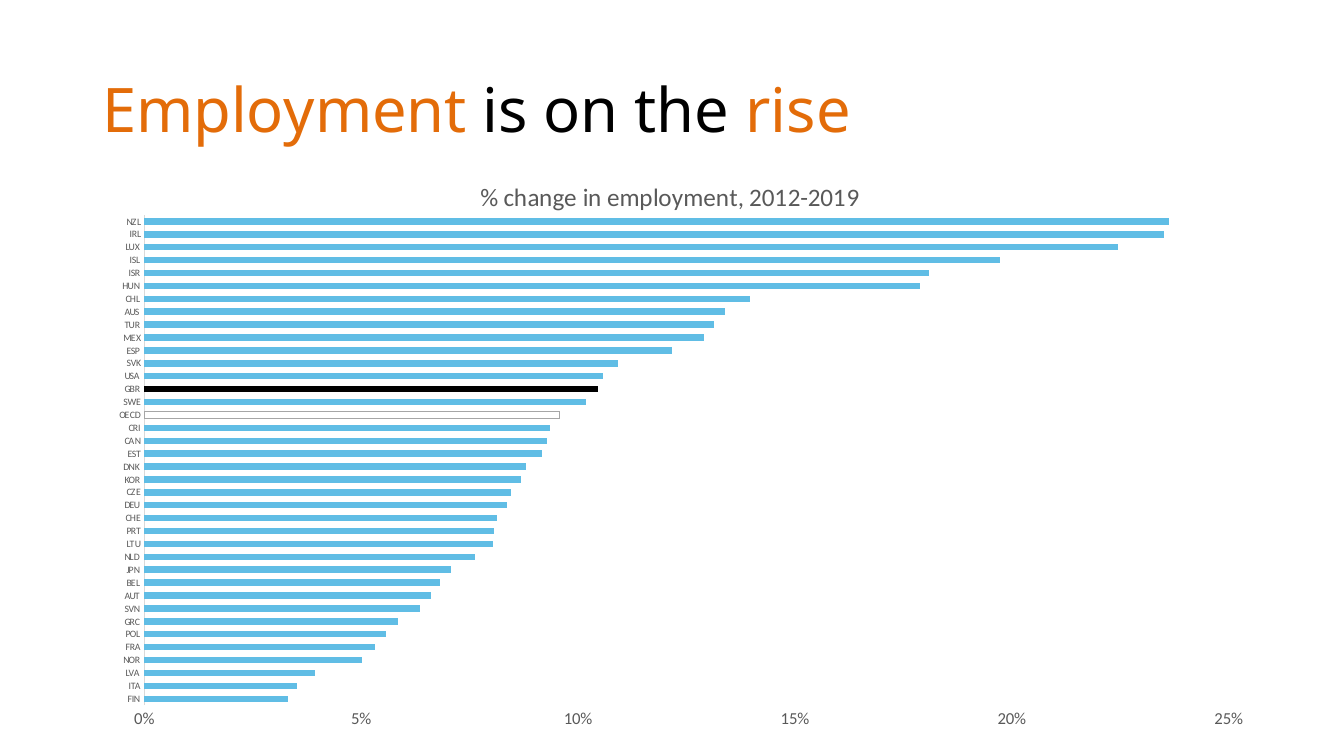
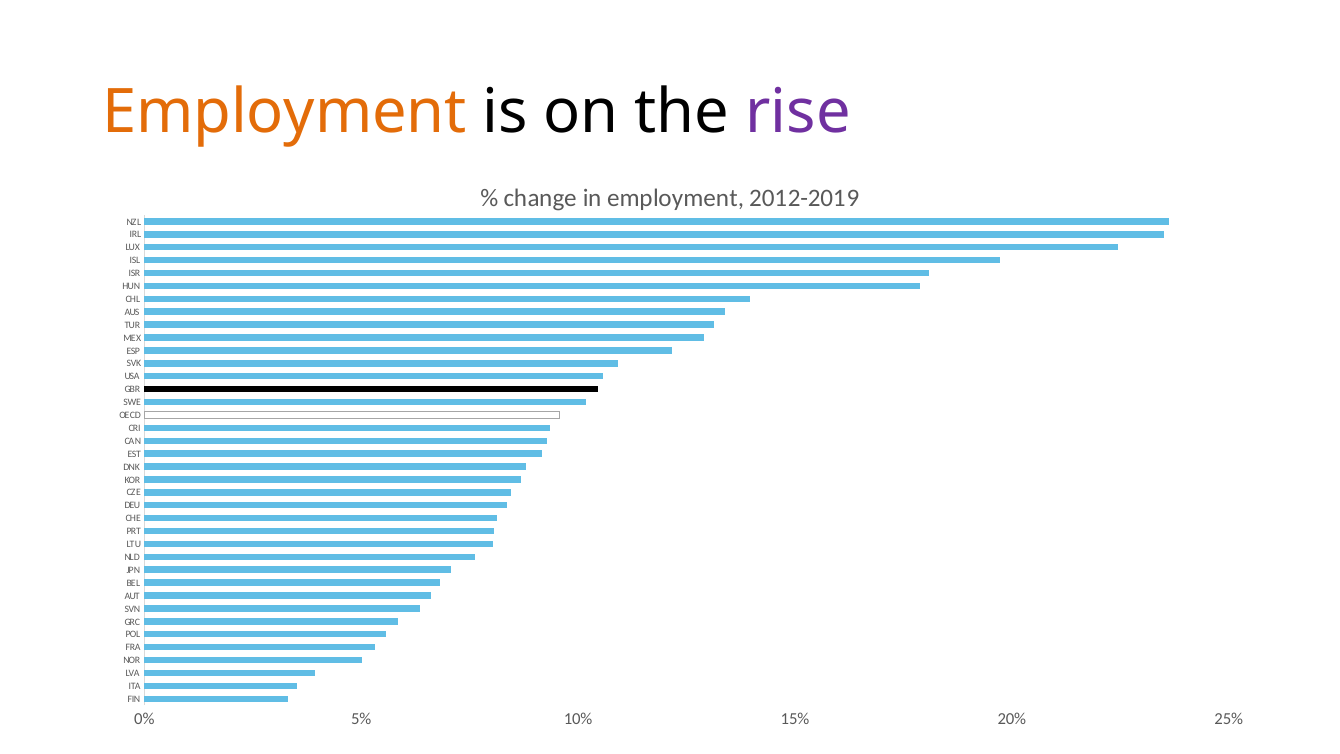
rise colour: orange -> purple
